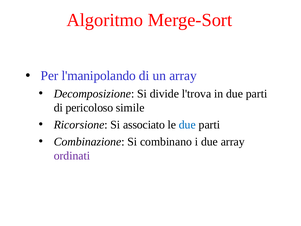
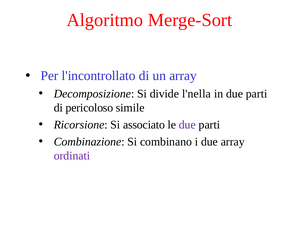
l'manipolando: l'manipolando -> l'incontrollato
l'trova: l'trova -> l'nella
due at (187, 125) colour: blue -> purple
